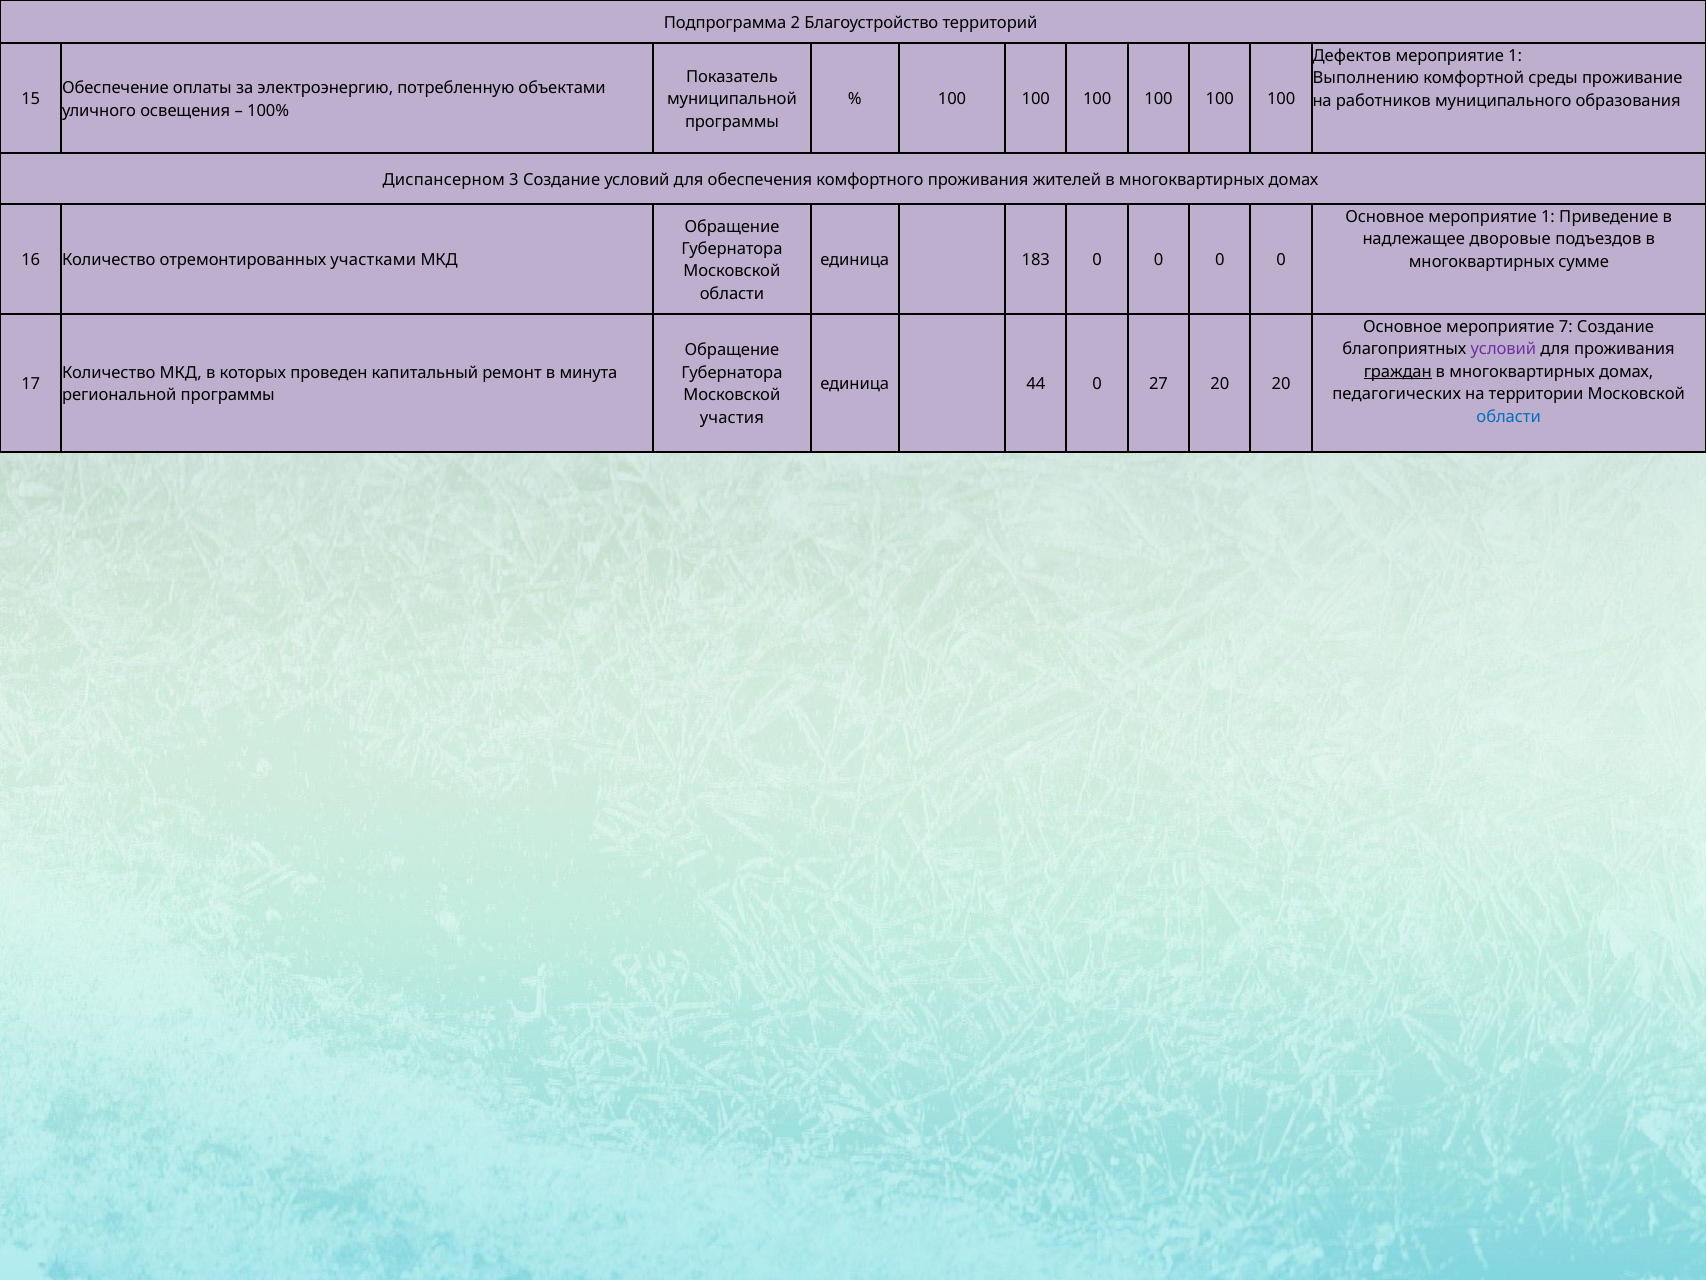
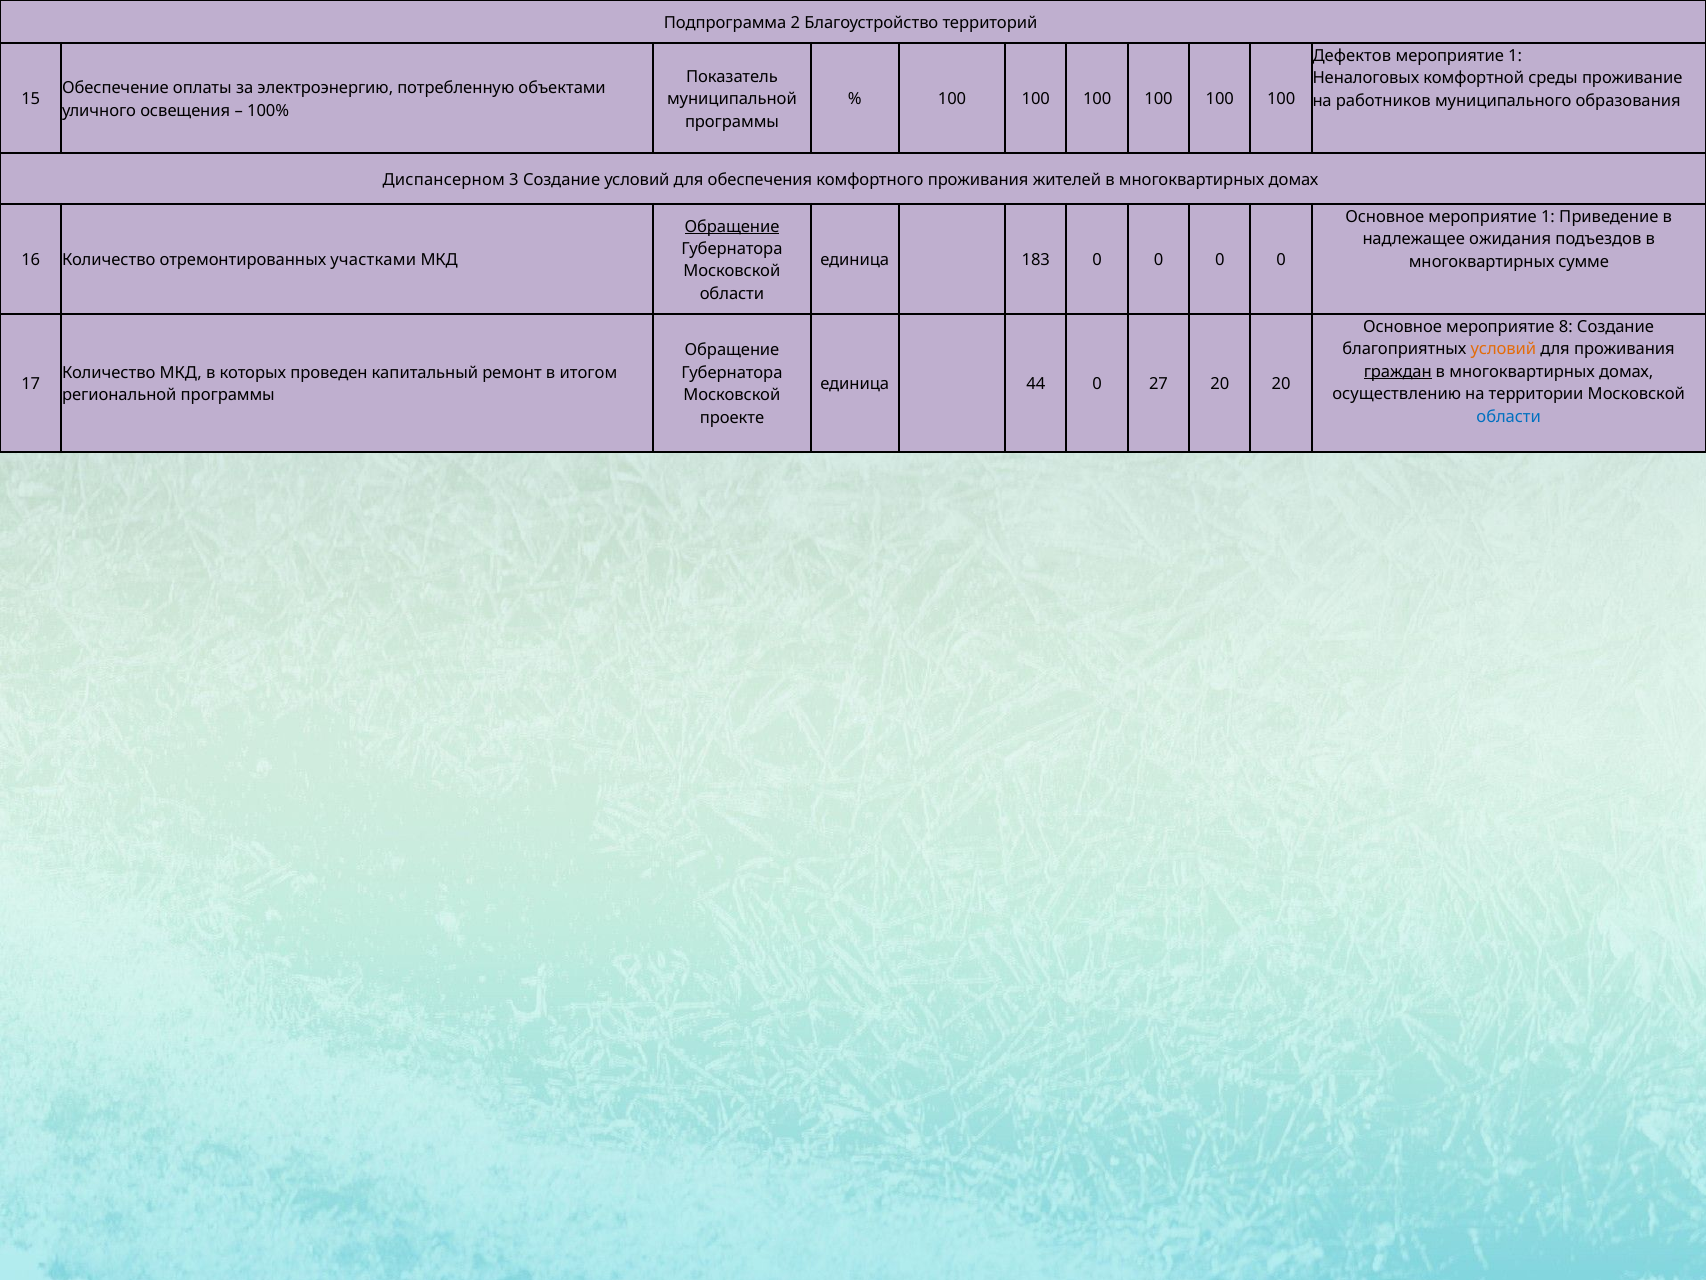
Выполнению: Выполнению -> Неналоговых
Обращение at (732, 226) underline: none -> present
дворовые: дворовые -> ожидания
7: 7 -> 8
условий at (1503, 349) colour: purple -> orange
минута: минута -> итогом
педагогических: педагогических -> осуществлению
участия: участия -> проекте
